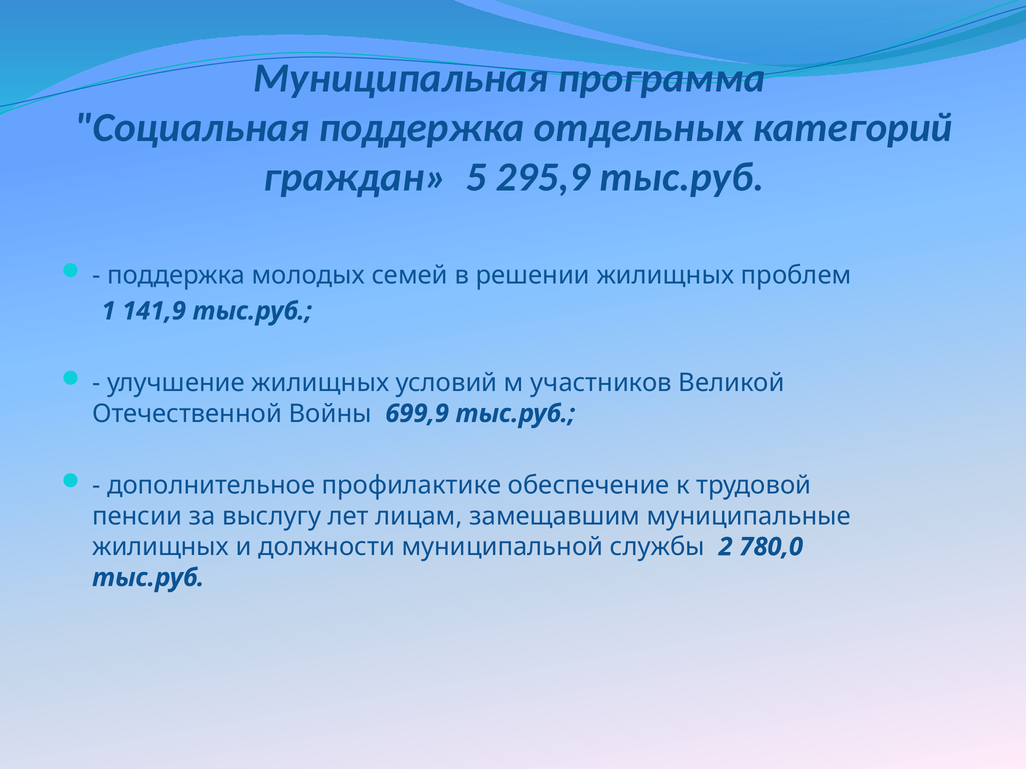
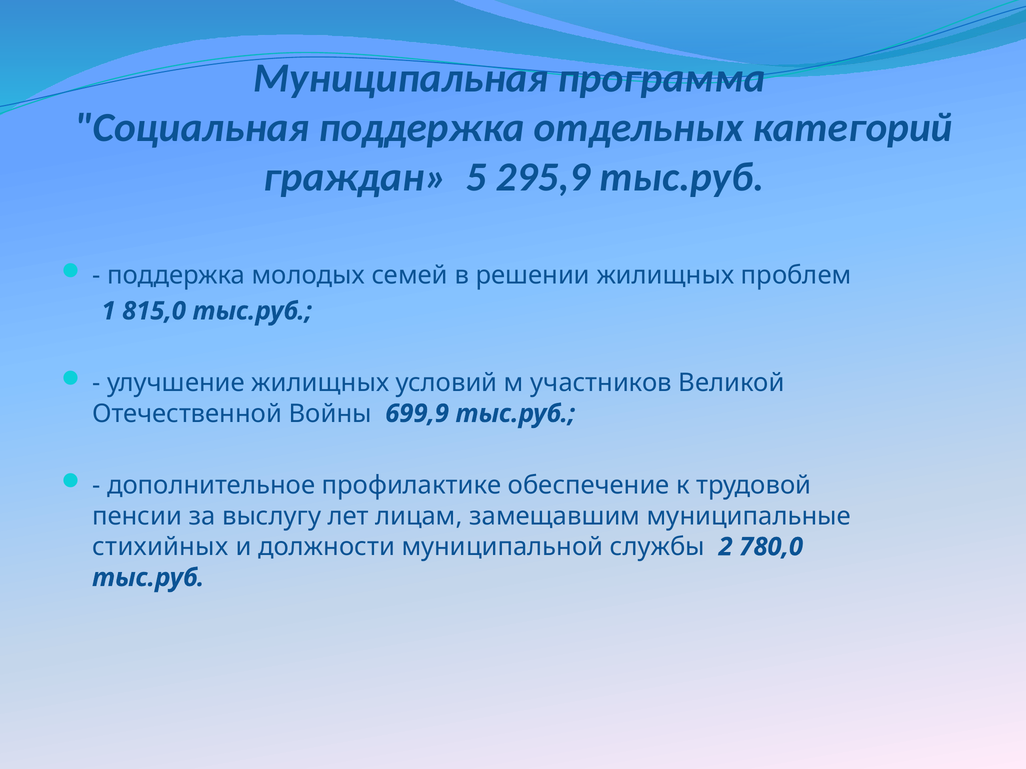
141,9: 141,9 -> 815,0
жилищных at (161, 547): жилищных -> стихийных
